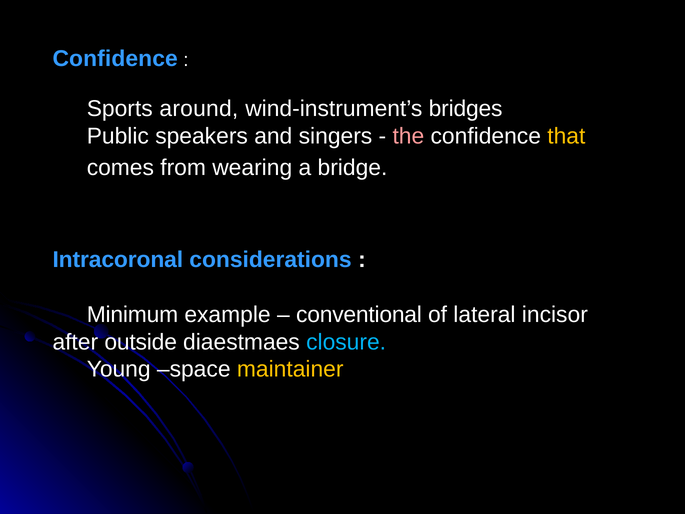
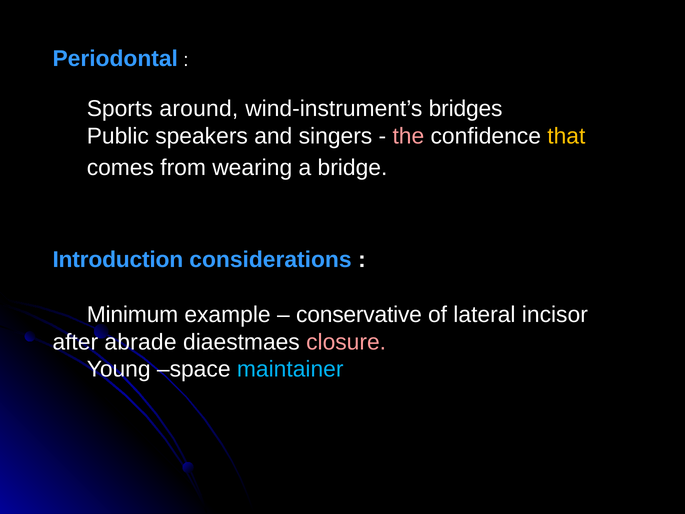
Confidence at (115, 59): Confidence -> Periodontal
Intracoronal: Intracoronal -> Introduction
conventional: conventional -> conservative
outside: outside -> abrade
closure colour: light blue -> pink
maintainer colour: yellow -> light blue
